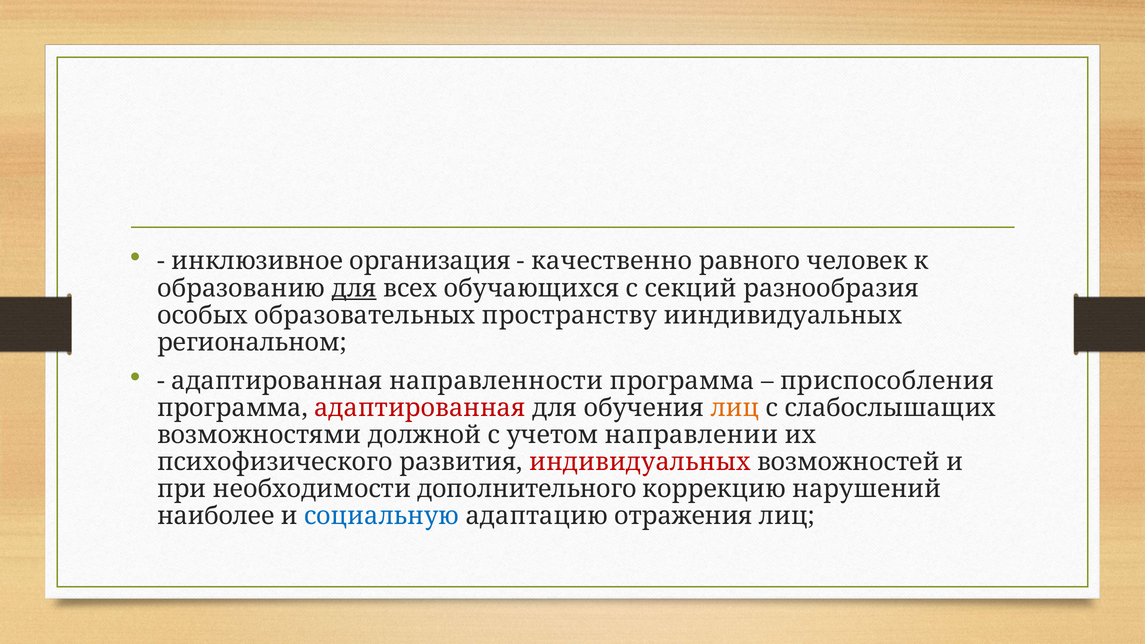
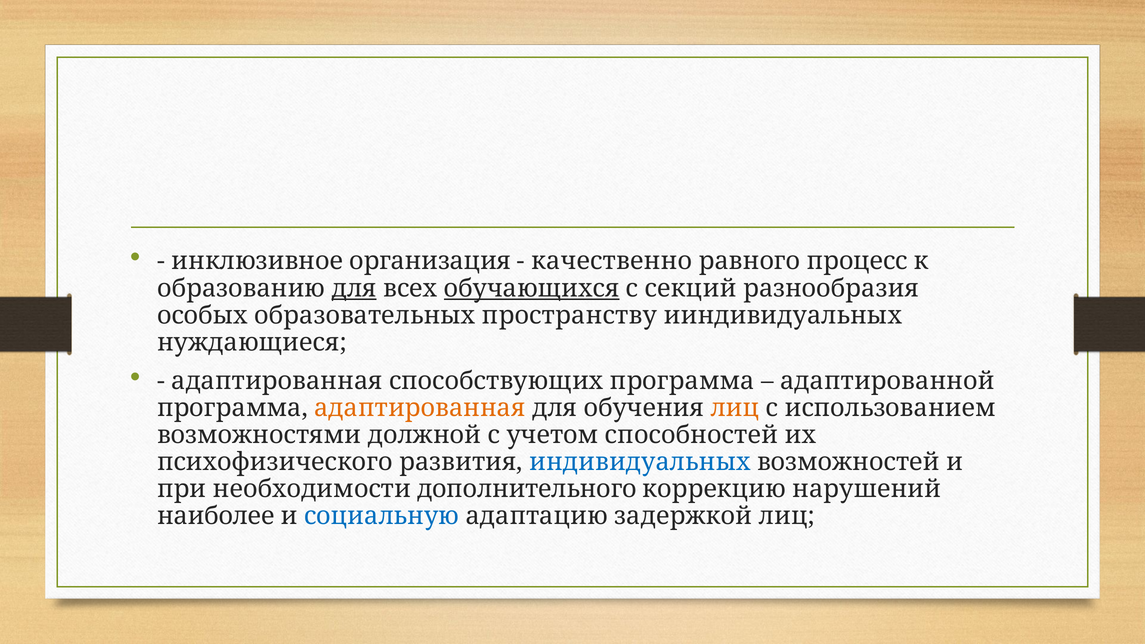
человек: человек -> процесс
обучающихся underline: none -> present
региональном: региональном -> нуждающиеся
направленности: направленности -> способствующих
приспособления: приспособления -> адаптированной
адаптированная at (420, 408) colour: red -> orange
слабослышащих: слабослышащих -> использованием
направлении: направлении -> способностей
индивидуальных colour: red -> blue
отражения: отражения -> задержкой
